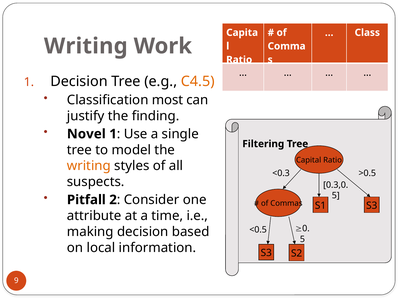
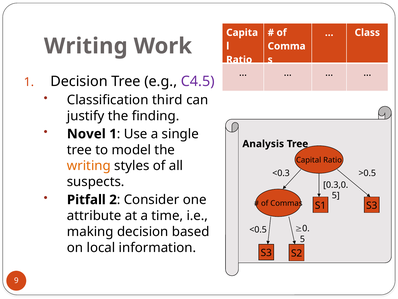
C4.5 colour: orange -> purple
most: most -> third
Filtering: Filtering -> Analysis
